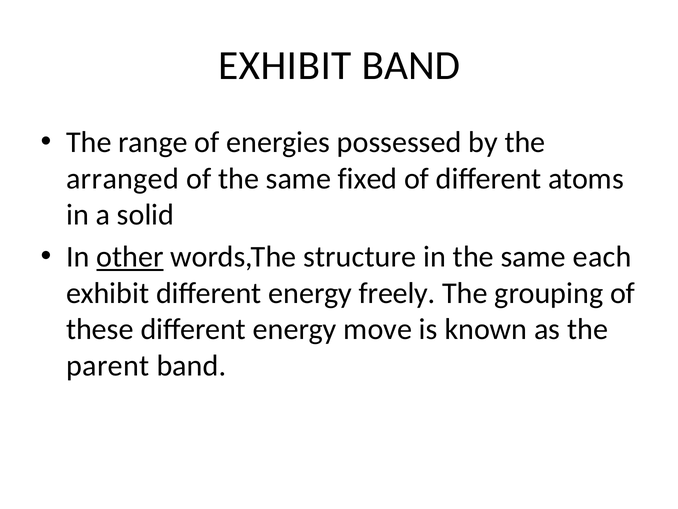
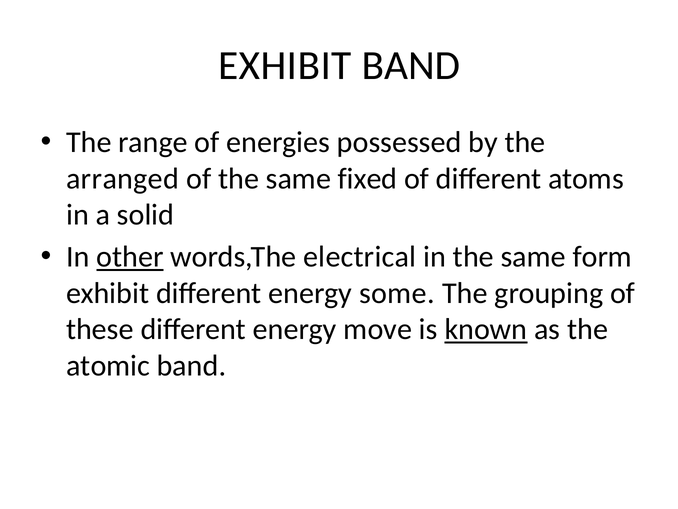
structure: structure -> electrical
each: each -> form
freely: freely -> some
known underline: none -> present
parent: parent -> atomic
